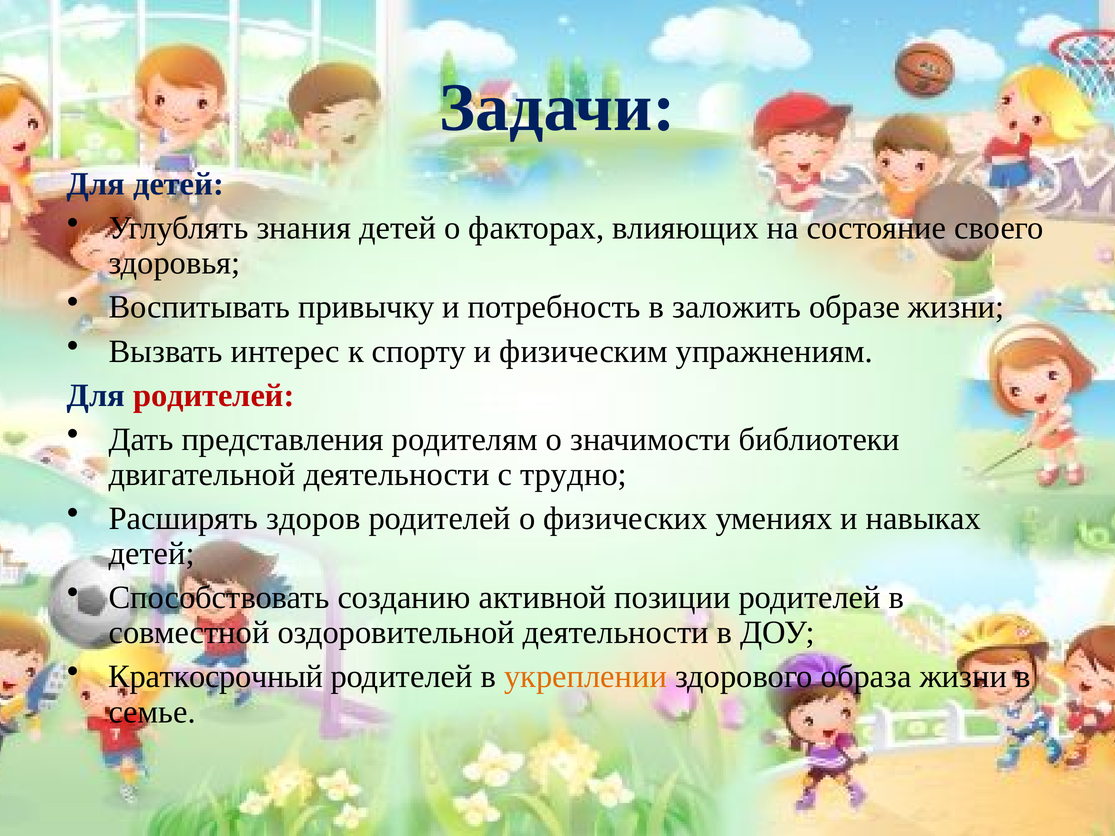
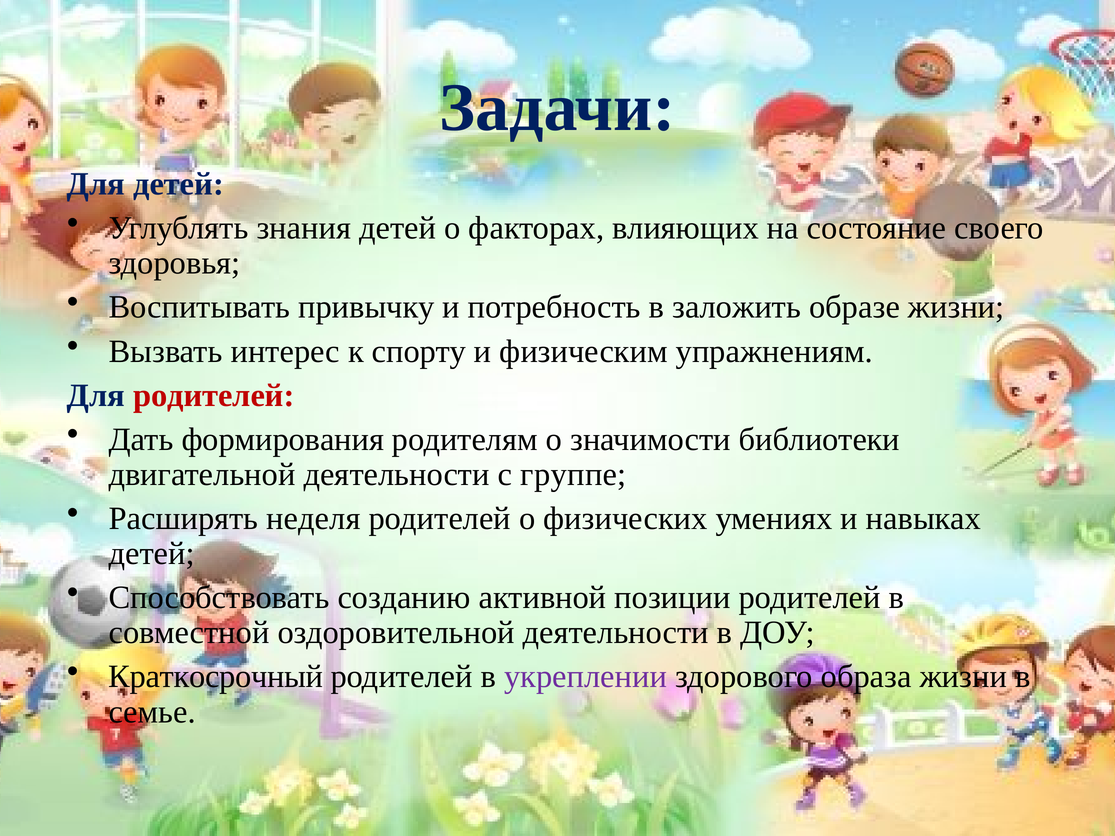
представления: представления -> формирования
трудно: трудно -> группе
здоров: здоров -> неделя
укреплении colour: orange -> purple
